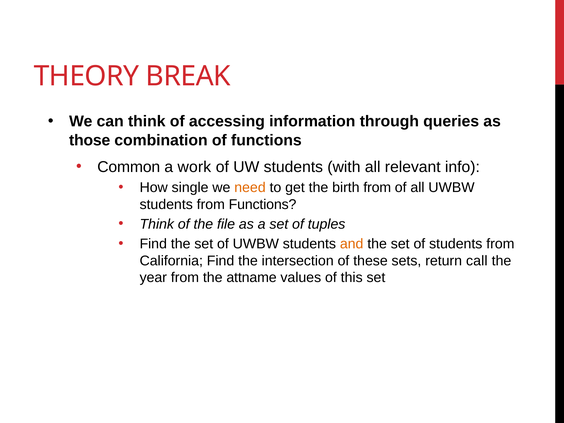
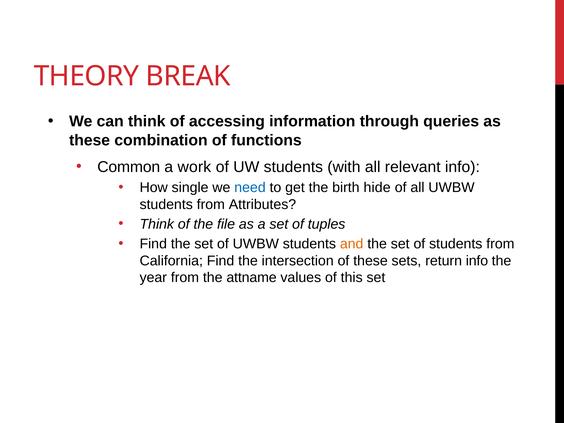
those at (90, 140): those -> these
need colour: orange -> blue
birth from: from -> hide
from Functions: Functions -> Attributes
return call: call -> info
